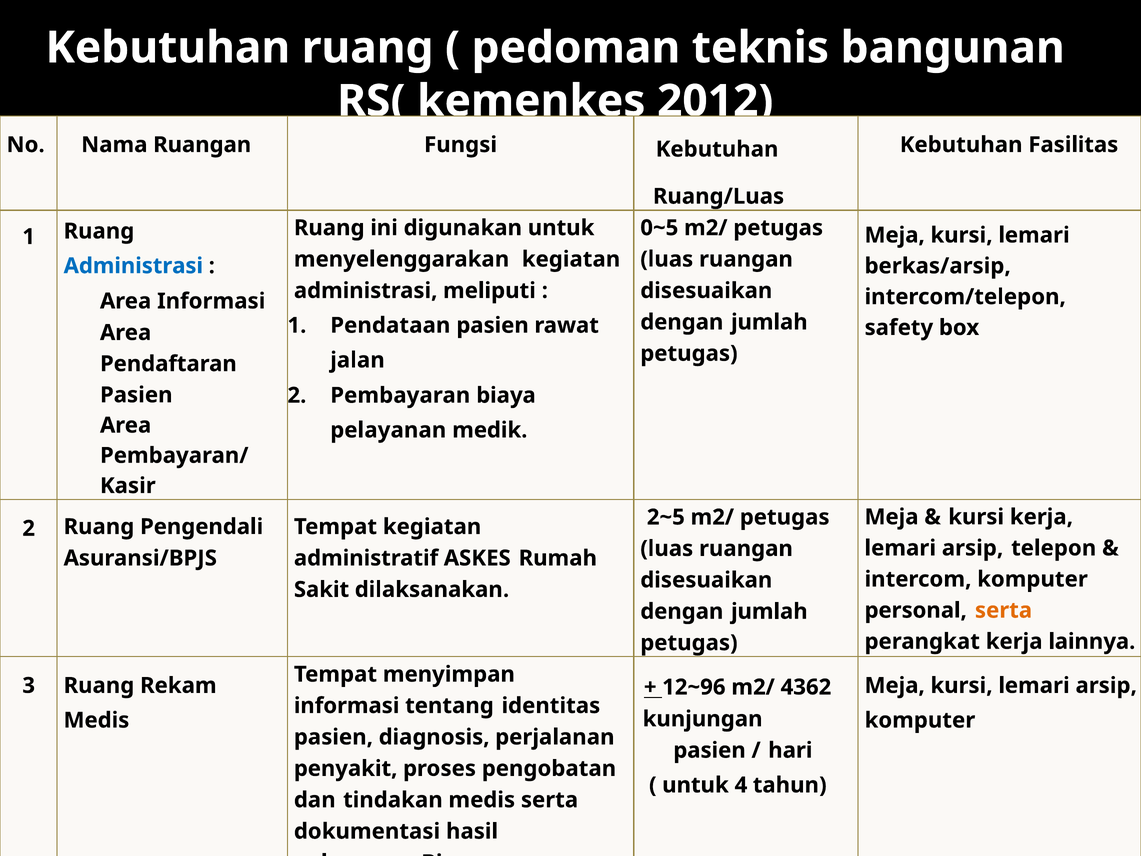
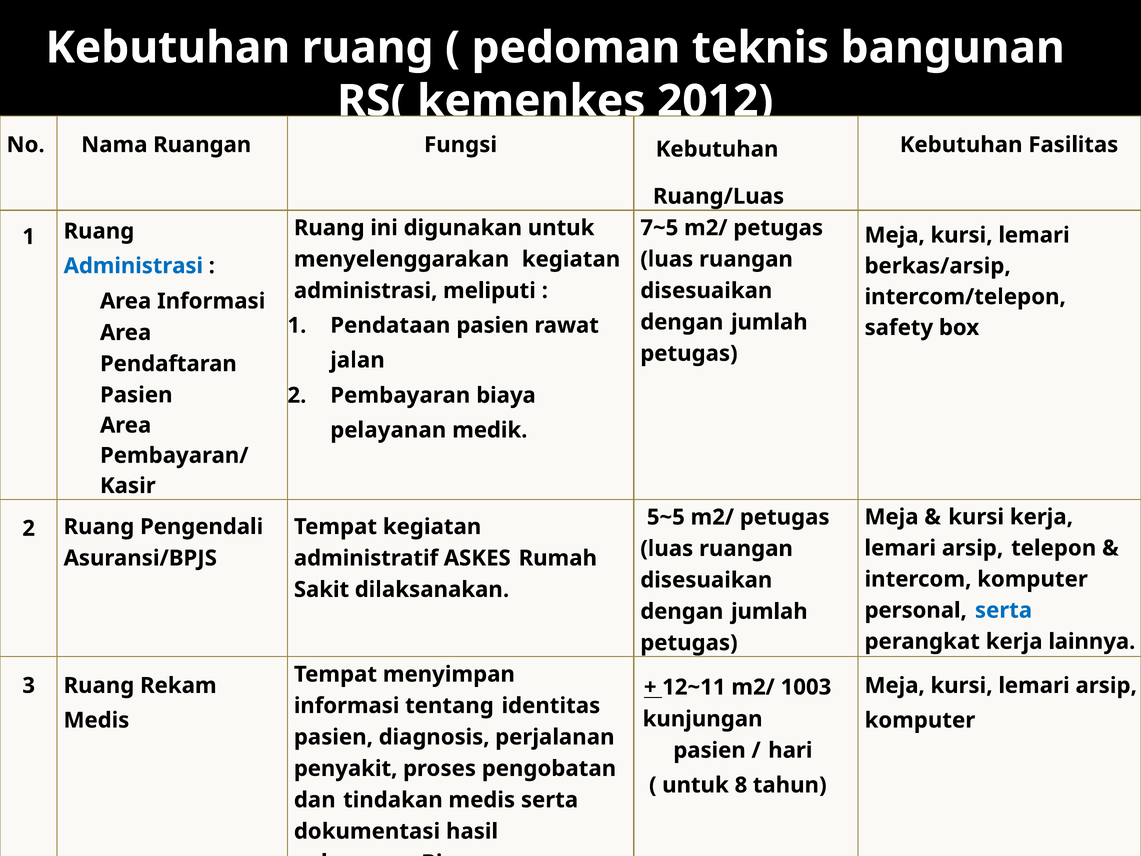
0~5: 0~5 -> 7~5
2~5: 2~5 -> 5~5
serta at (1004, 610) colour: orange -> blue
12~96: 12~96 -> 12~11
4362: 4362 -> 1003
untuk 4: 4 -> 8
